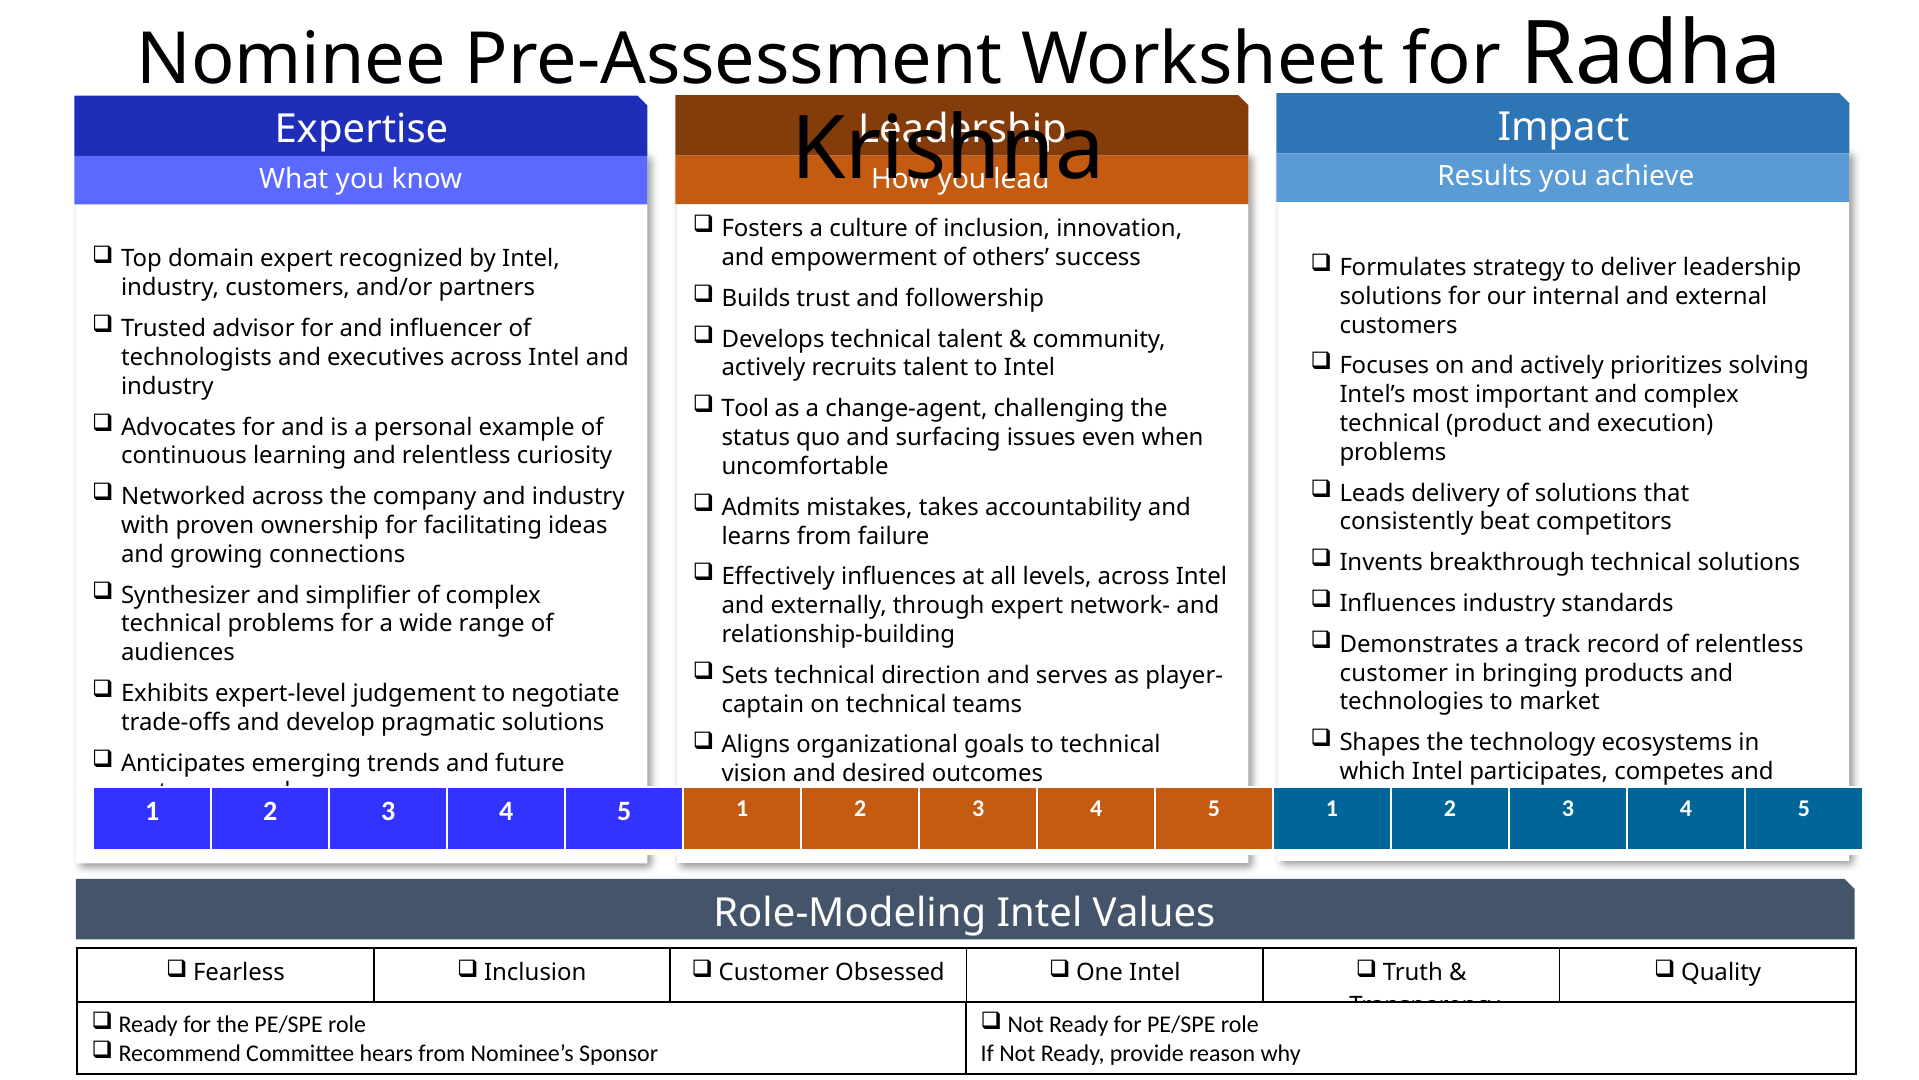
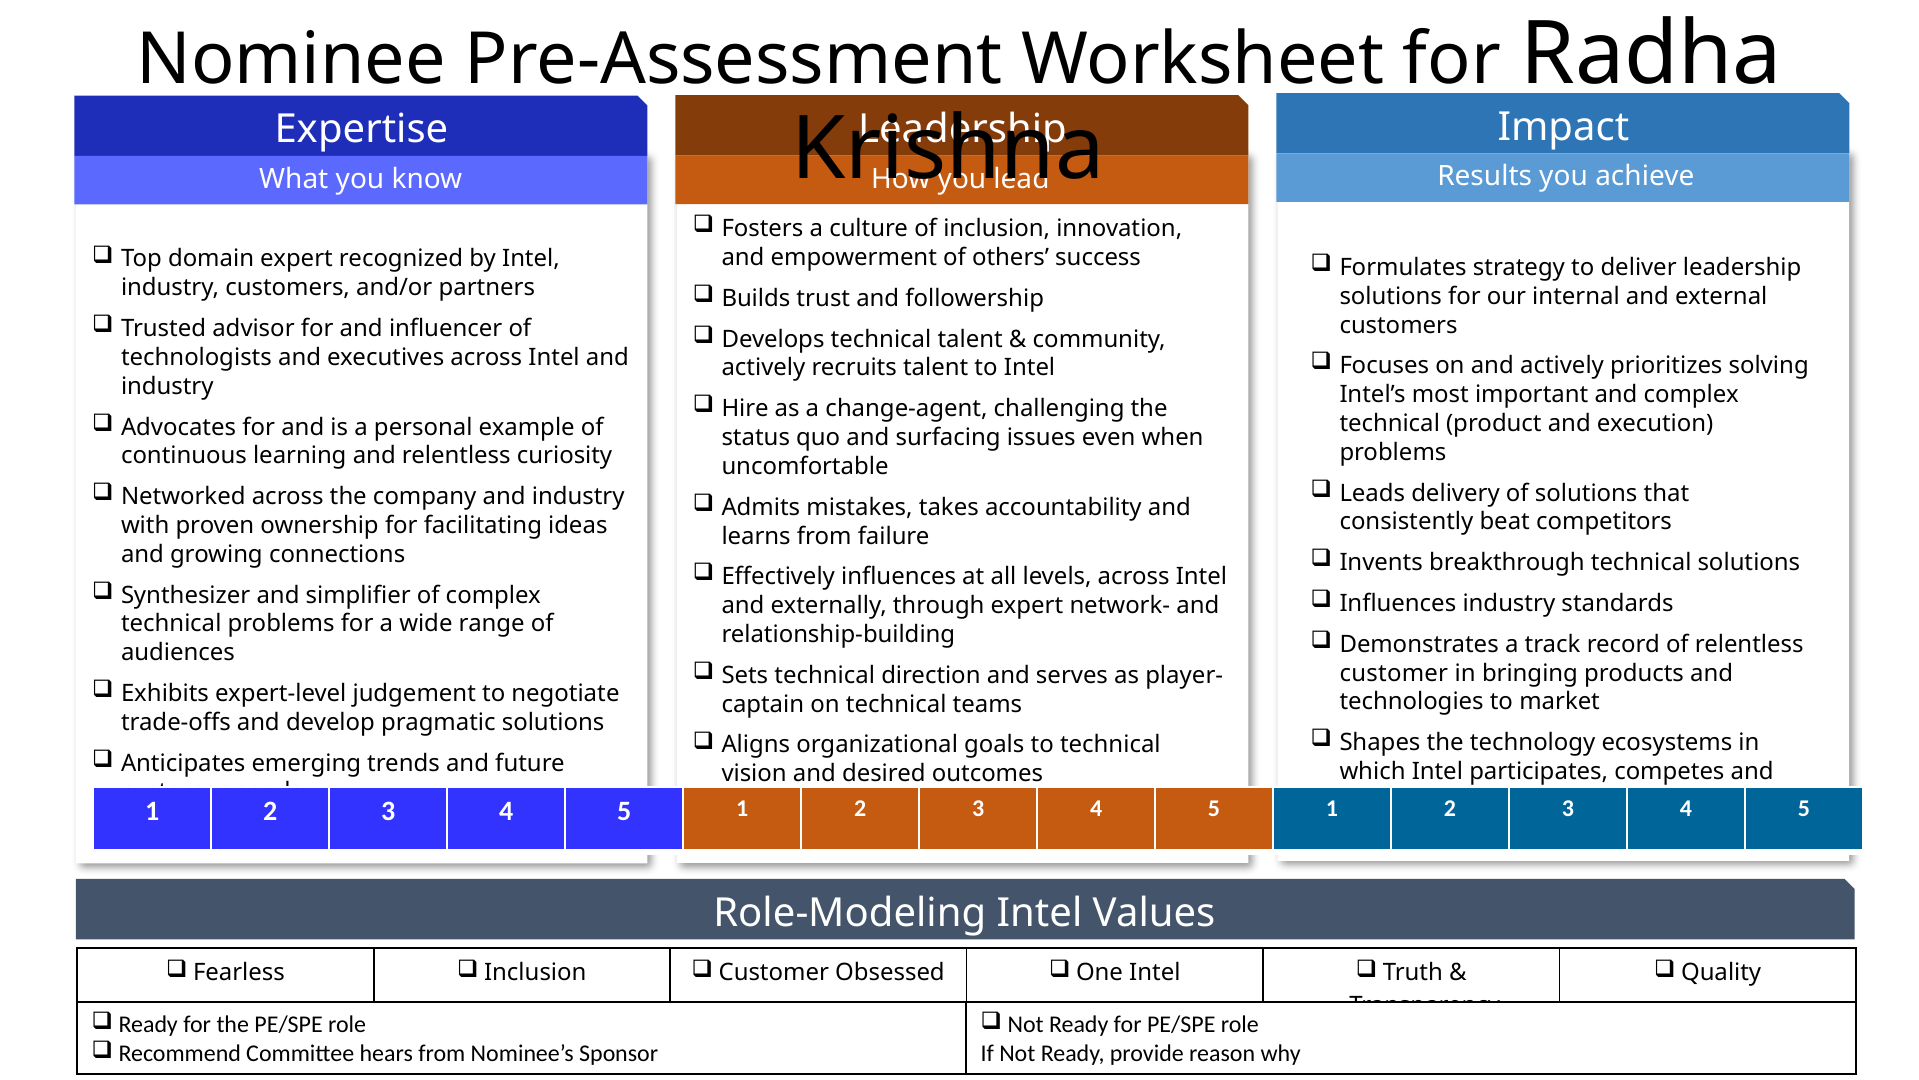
Tool: Tool -> Hire
